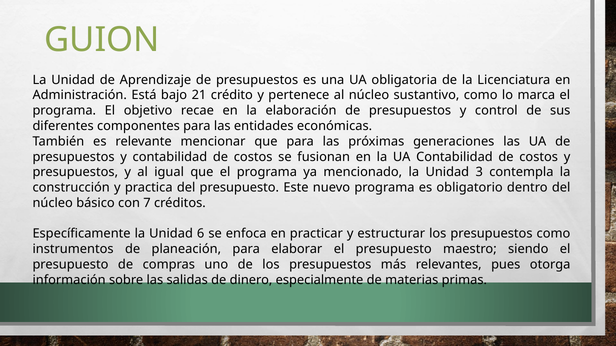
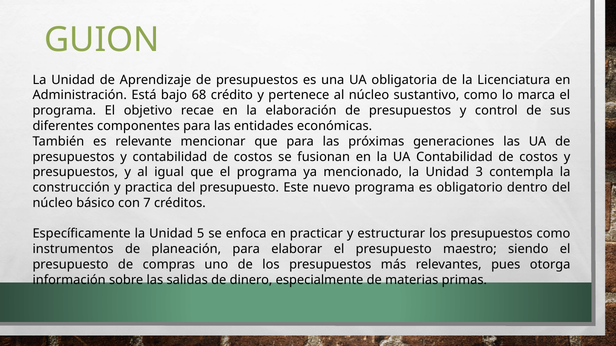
21: 21 -> 68
6: 6 -> 5
